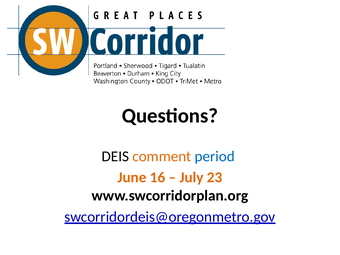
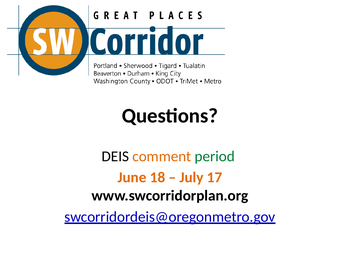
period colour: blue -> green
16: 16 -> 18
23: 23 -> 17
